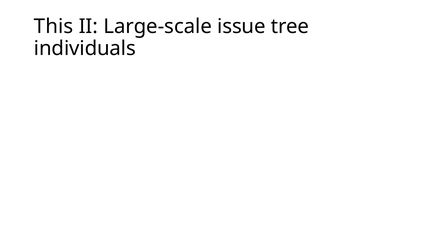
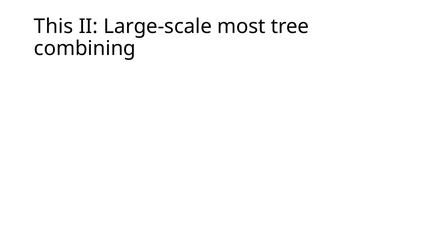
issue: issue -> most
individuals: individuals -> combining
